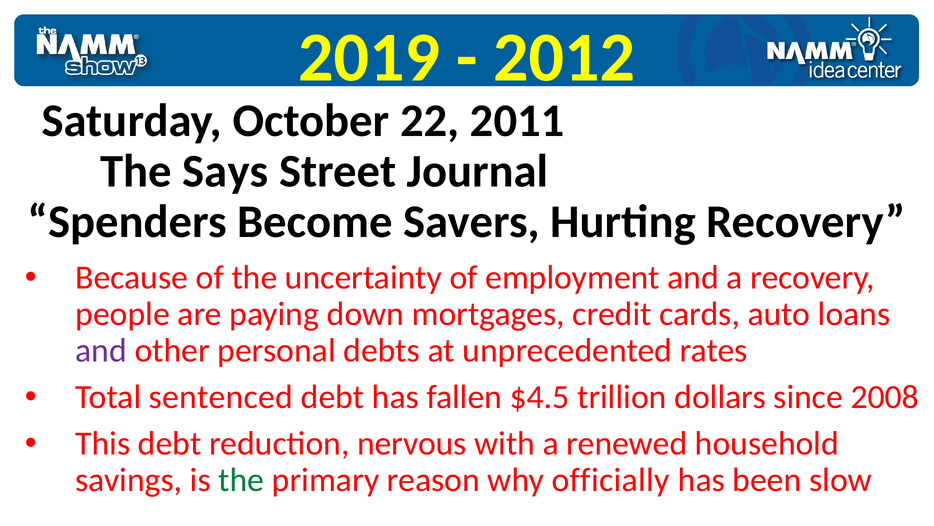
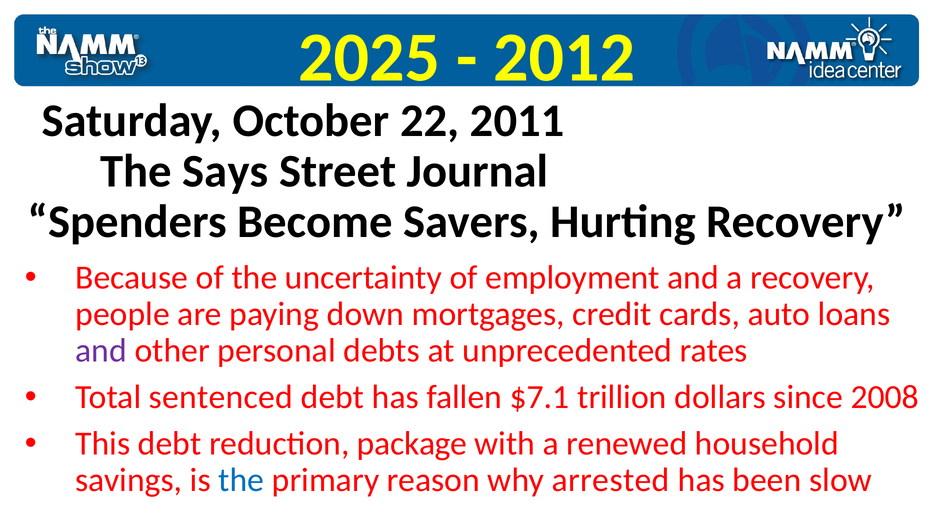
2019: 2019 -> 2025
$4.5: $4.5 -> $7.1
nervous: nervous -> package
the at (241, 480) colour: green -> blue
officially: officially -> arrested
